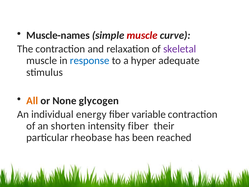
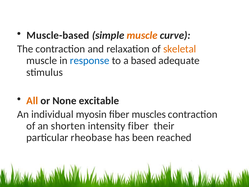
Muscle-names: Muscle-names -> Muscle-based
muscle at (142, 35) colour: red -> orange
skeletal colour: purple -> orange
hyper: hyper -> based
glycogen: glycogen -> excitable
energy: energy -> myosin
variable: variable -> muscles
